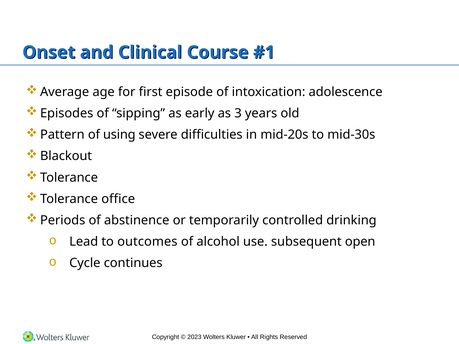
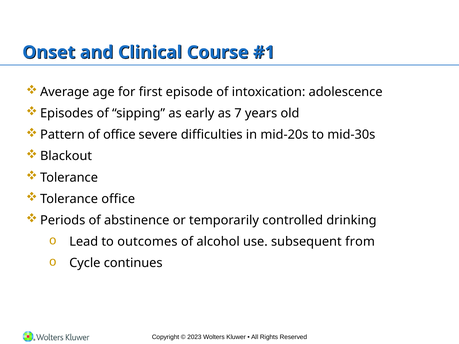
3: 3 -> 7
of using: using -> office
open: open -> from
